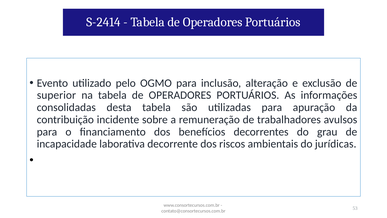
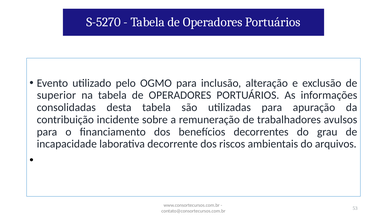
S-2414: S-2414 -> S-5270
jurídicas: jurídicas -> arquivos
